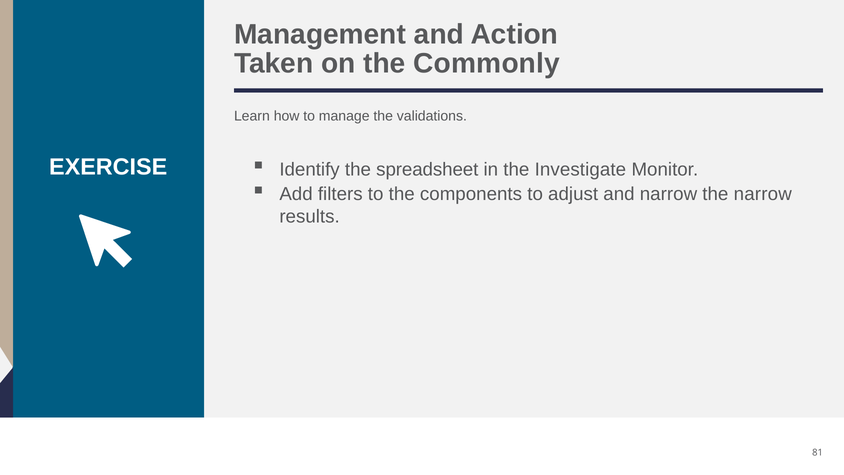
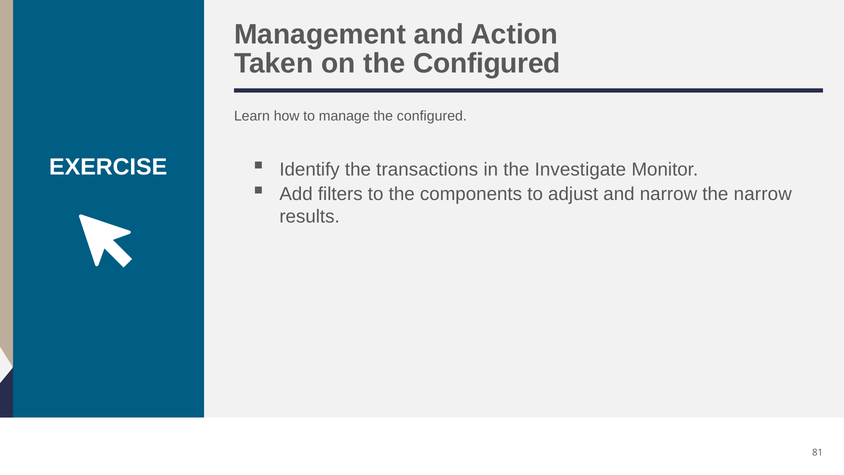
on the Commonly: Commonly -> Configured
manage the validations: validations -> configured
spreadsheet: spreadsheet -> transactions
